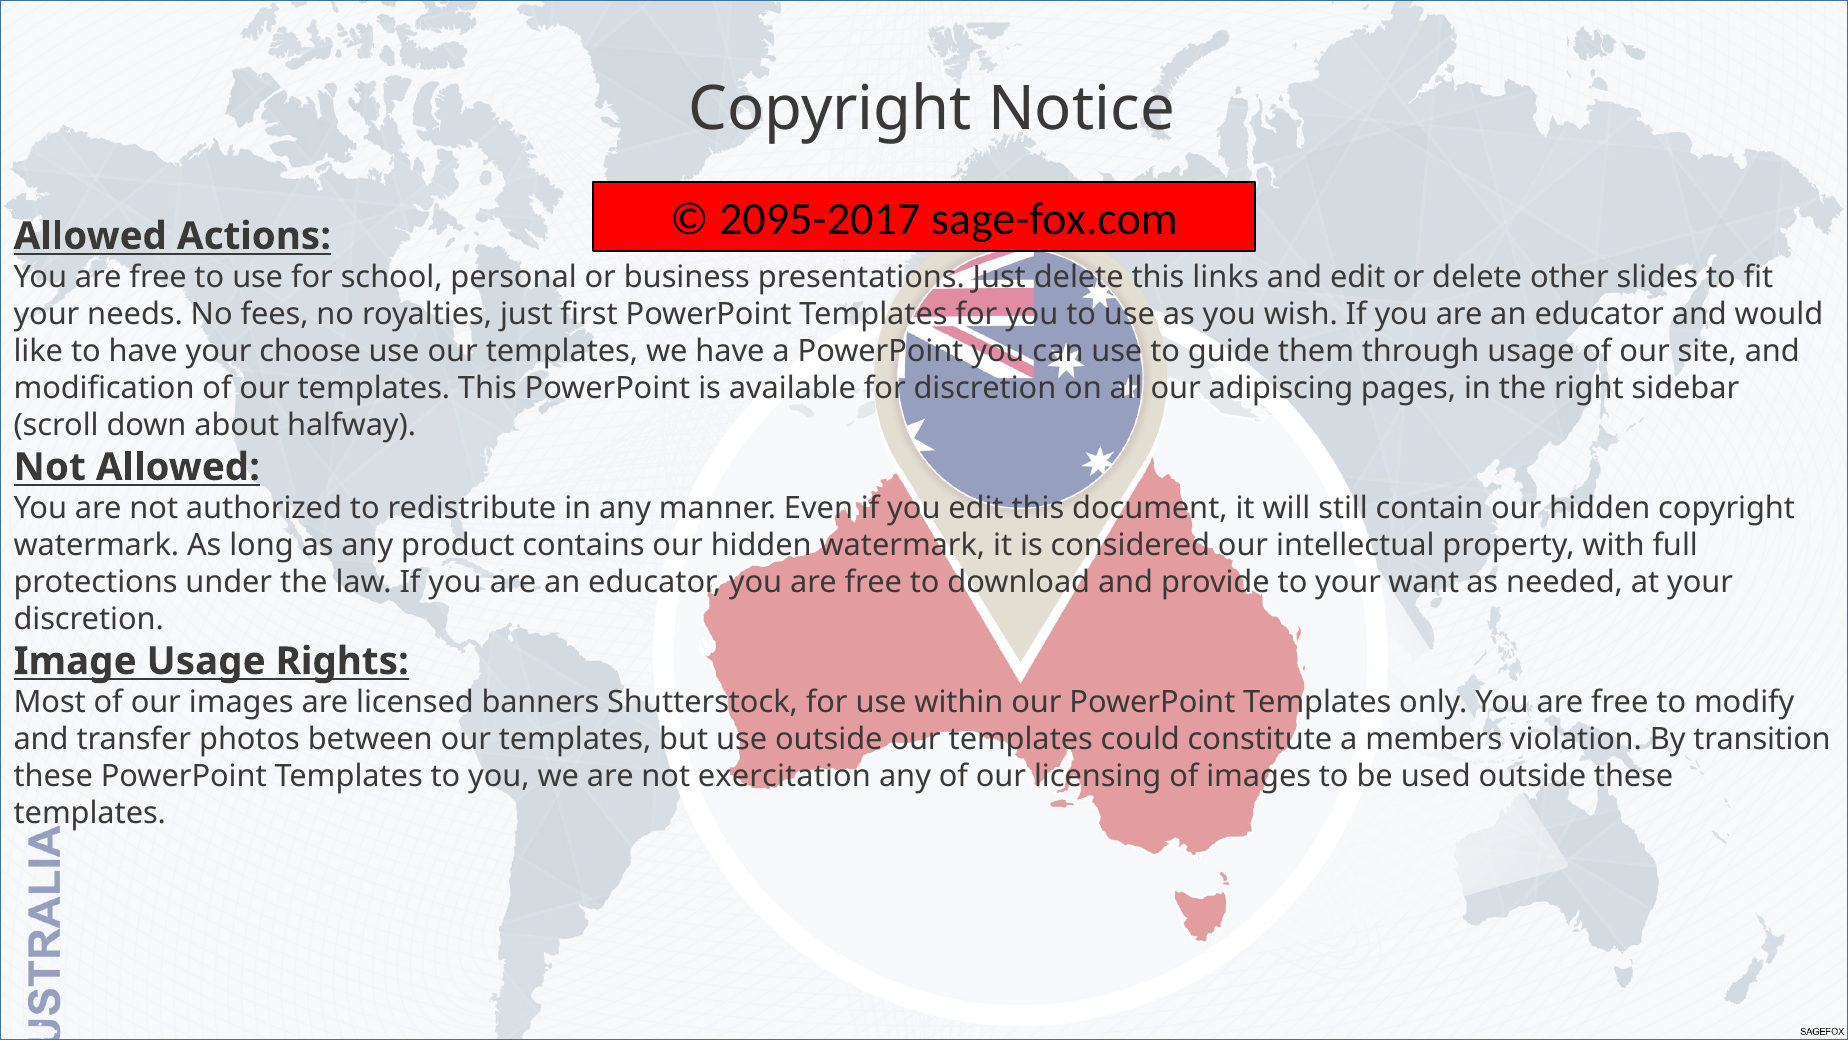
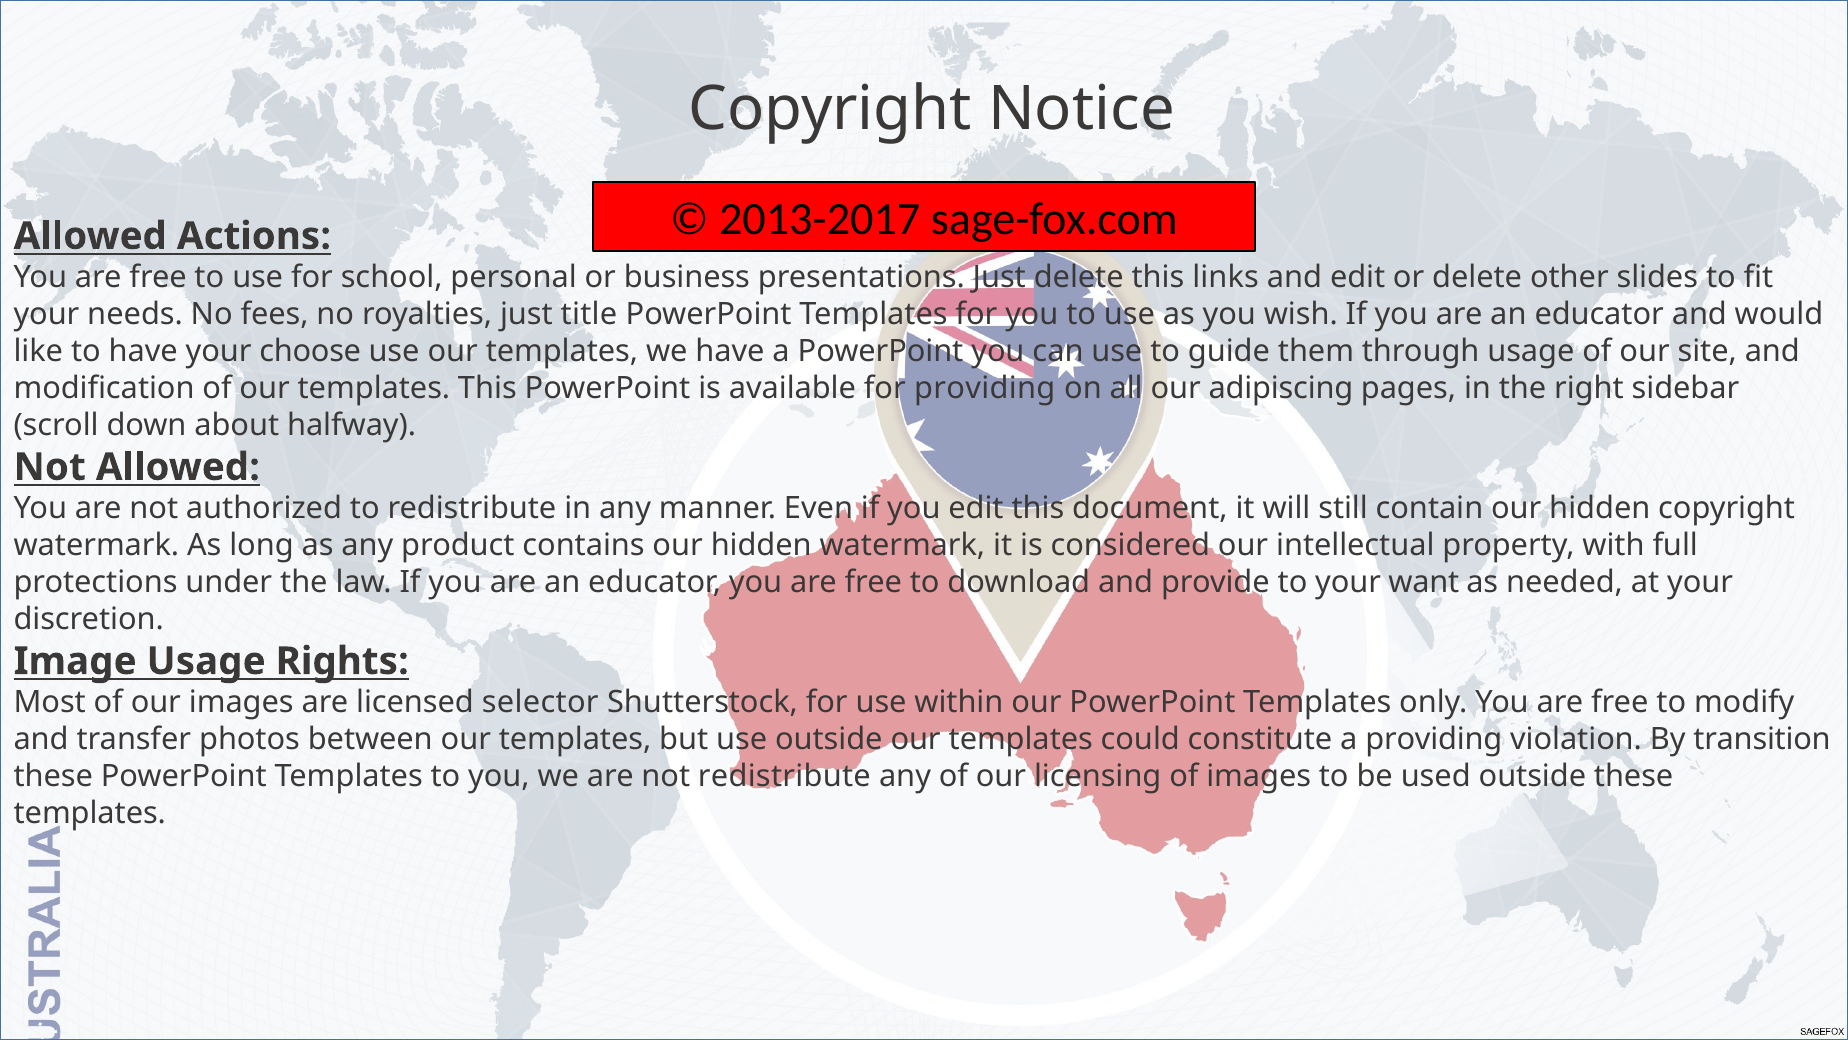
2095-2017: 2095-2017 -> 2013-2017
first: first -> title
for discretion: discretion -> providing
banners: banners -> selector
a members: members -> providing
not exercitation: exercitation -> redistribute
